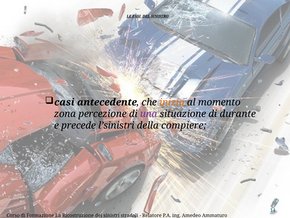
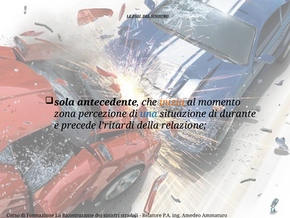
casi: casi -> sola
una colour: purple -> blue
l’sinistri: l’sinistri -> l’ritardi
compiere: compiere -> relazione
